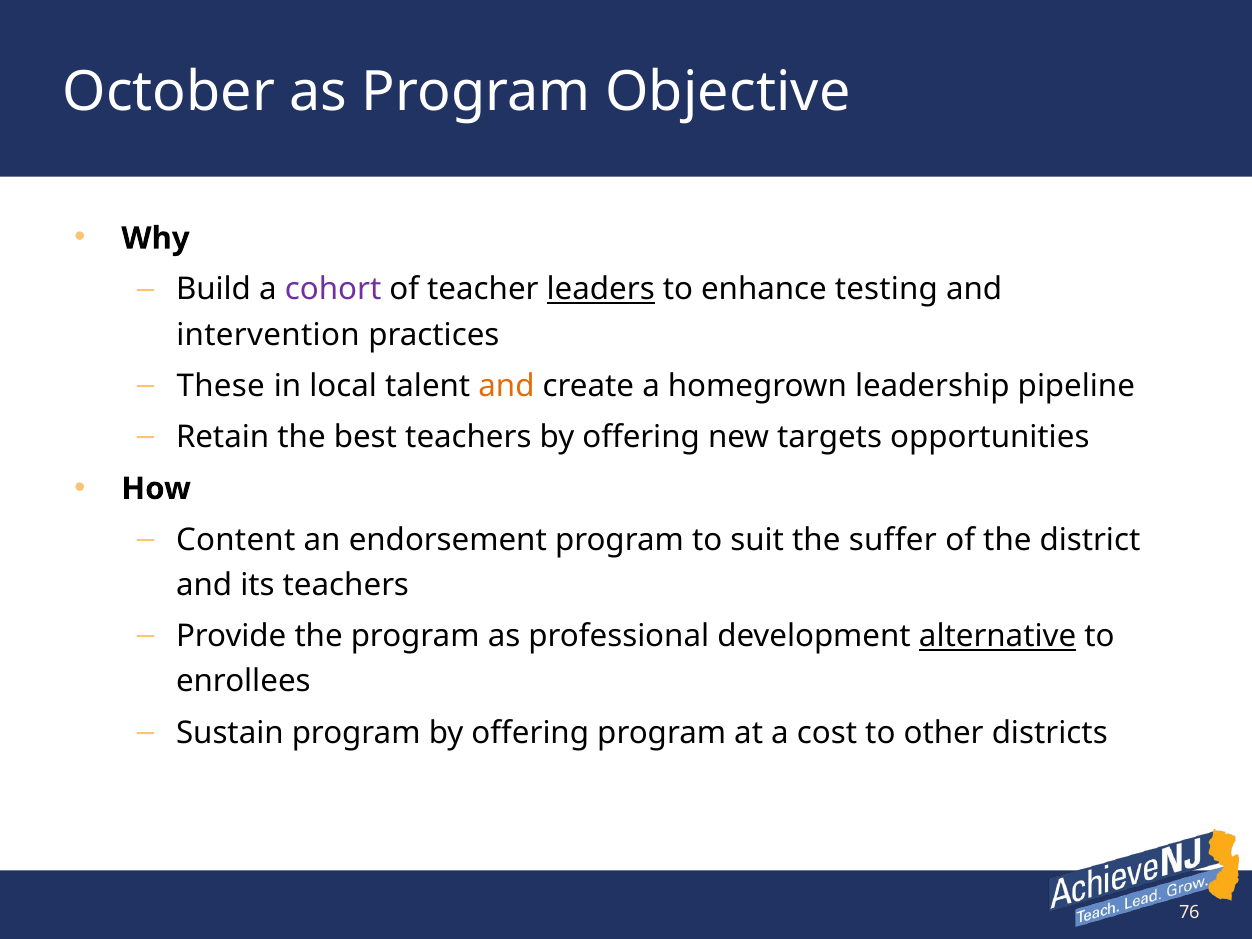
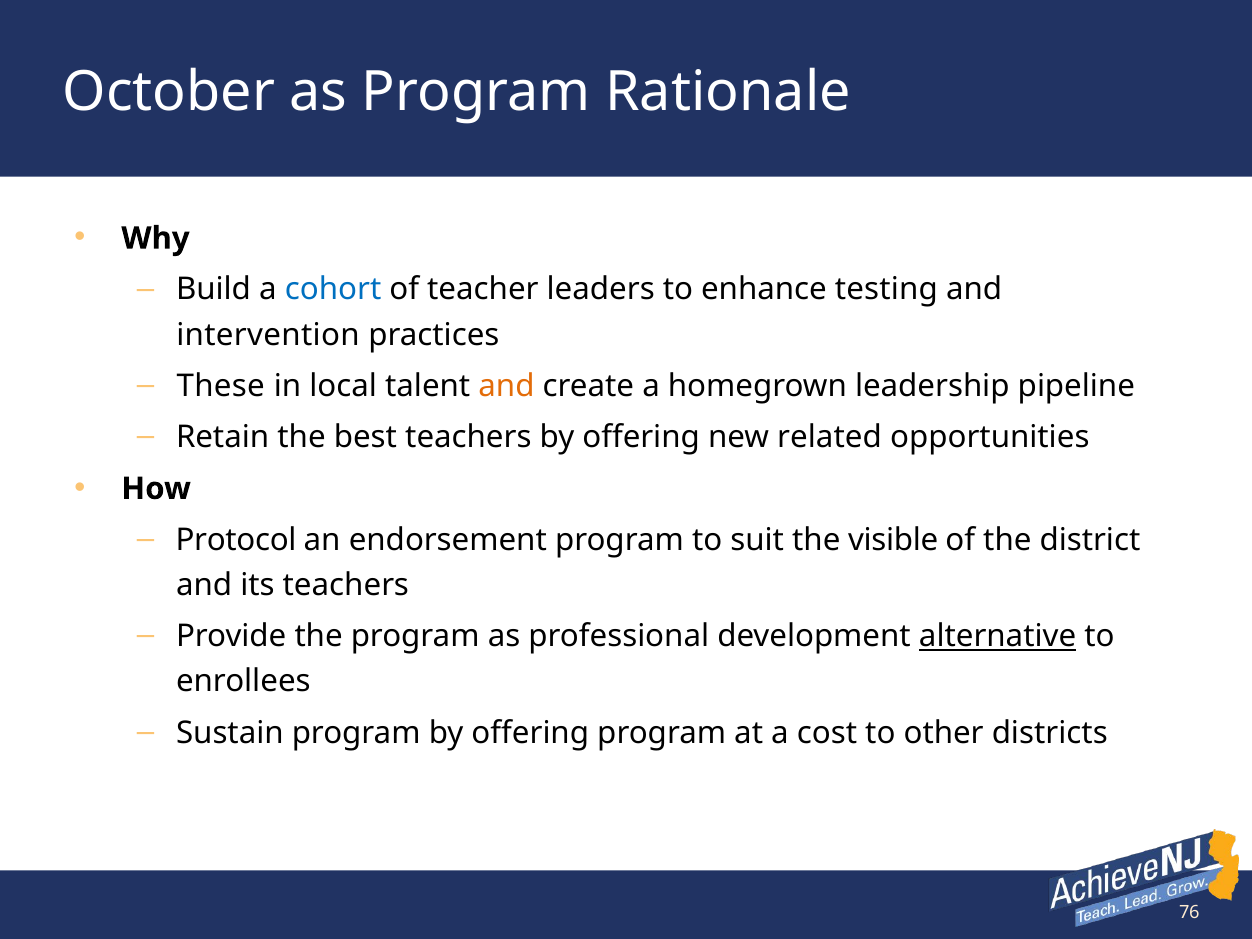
Objective: Objective -> Rationale
cohort colour: purple -> blue
leaders underline: present -> none
targets: targets -> related
Content: Content -> Protocol
suffer: suffer -> visible
